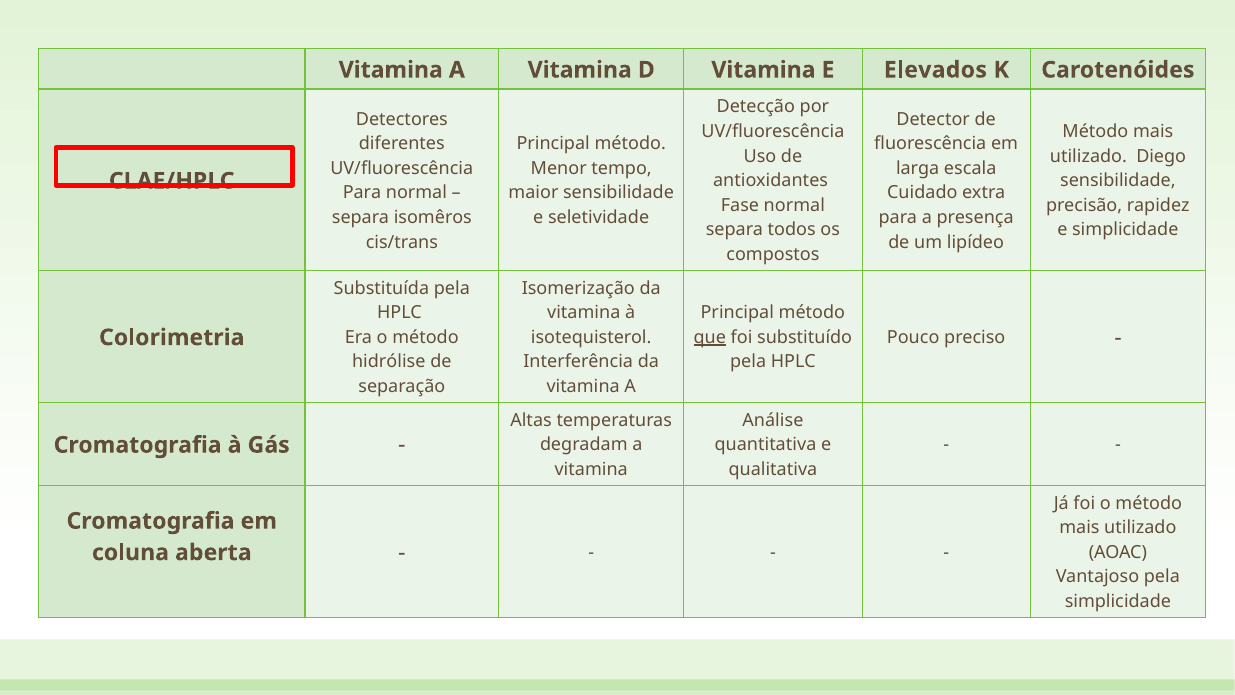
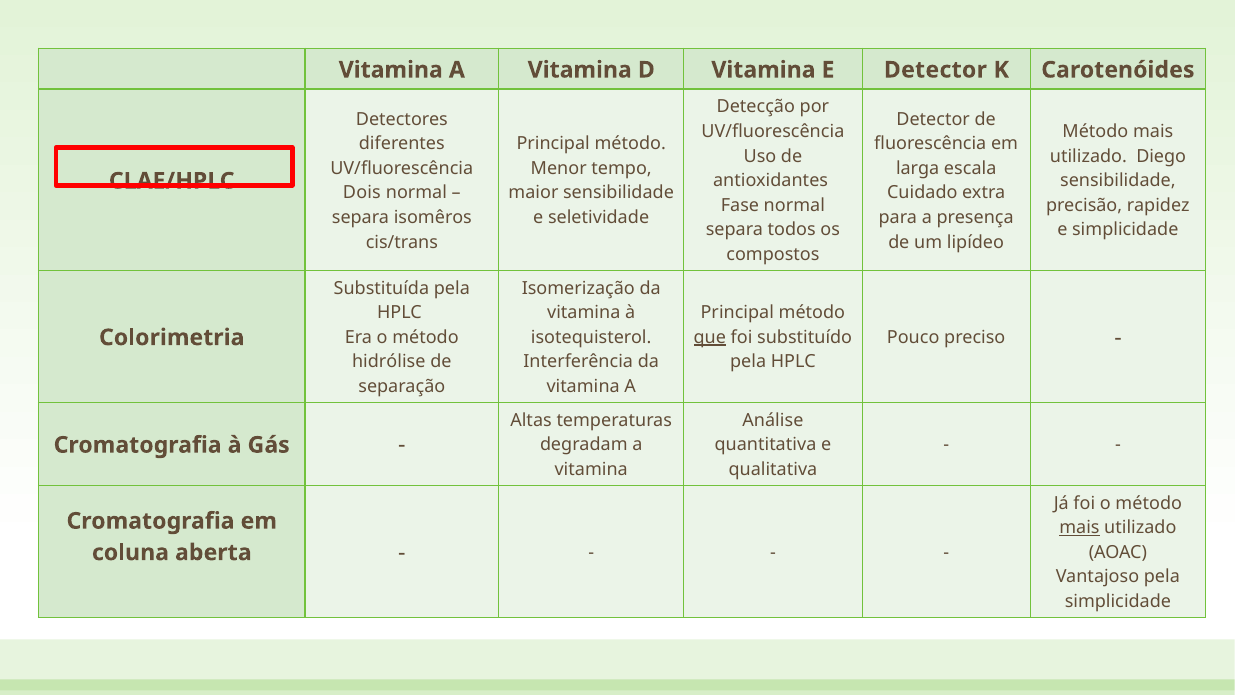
E Elevados: Elevados -> Detector
Para at (362, 193): Para -> Dois
mais at (1079, 528) underline: none -> present
